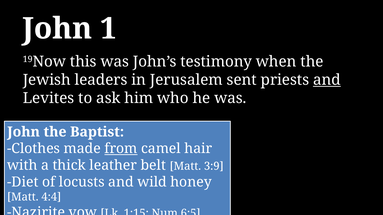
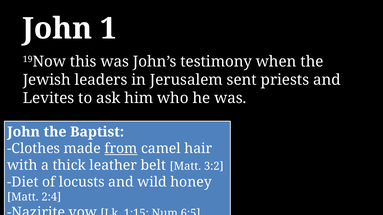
and at (327, 80) underline: present -> none
3:9: 3:9 -> 3:2
4:4: 4:4 -> 2:4
